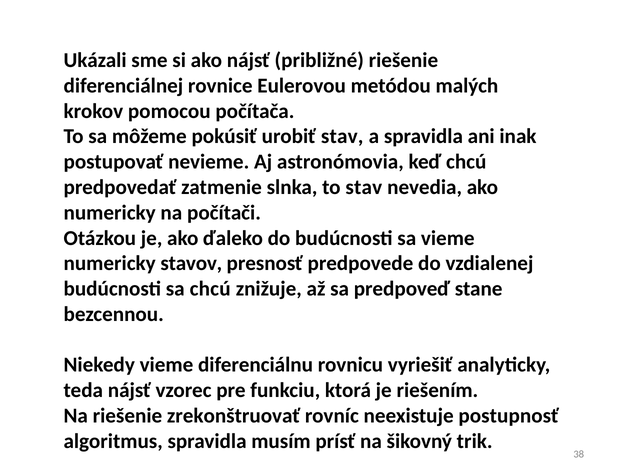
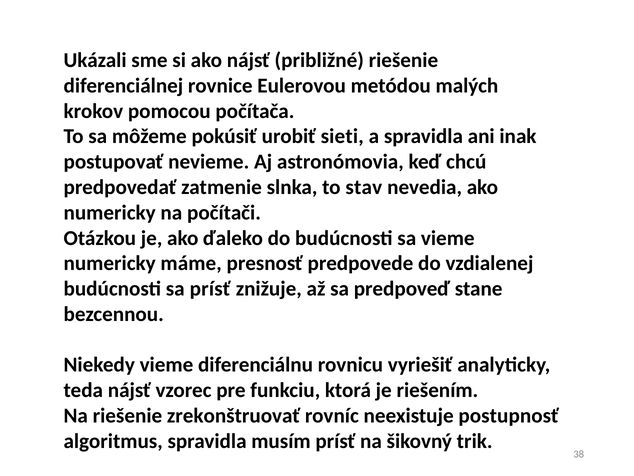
urobiť stav: stav -> sieti
stavov: stavov -> máme
sa chcú: chcú -> prísť
